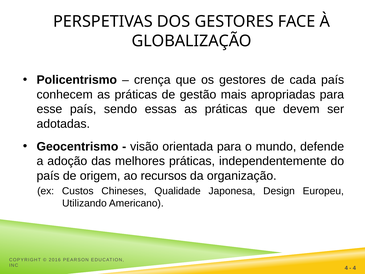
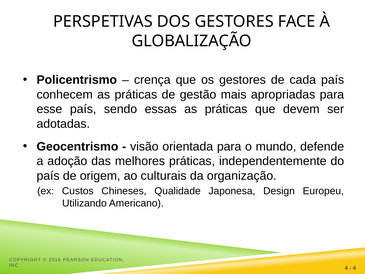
recursos: recursos -> culturais
